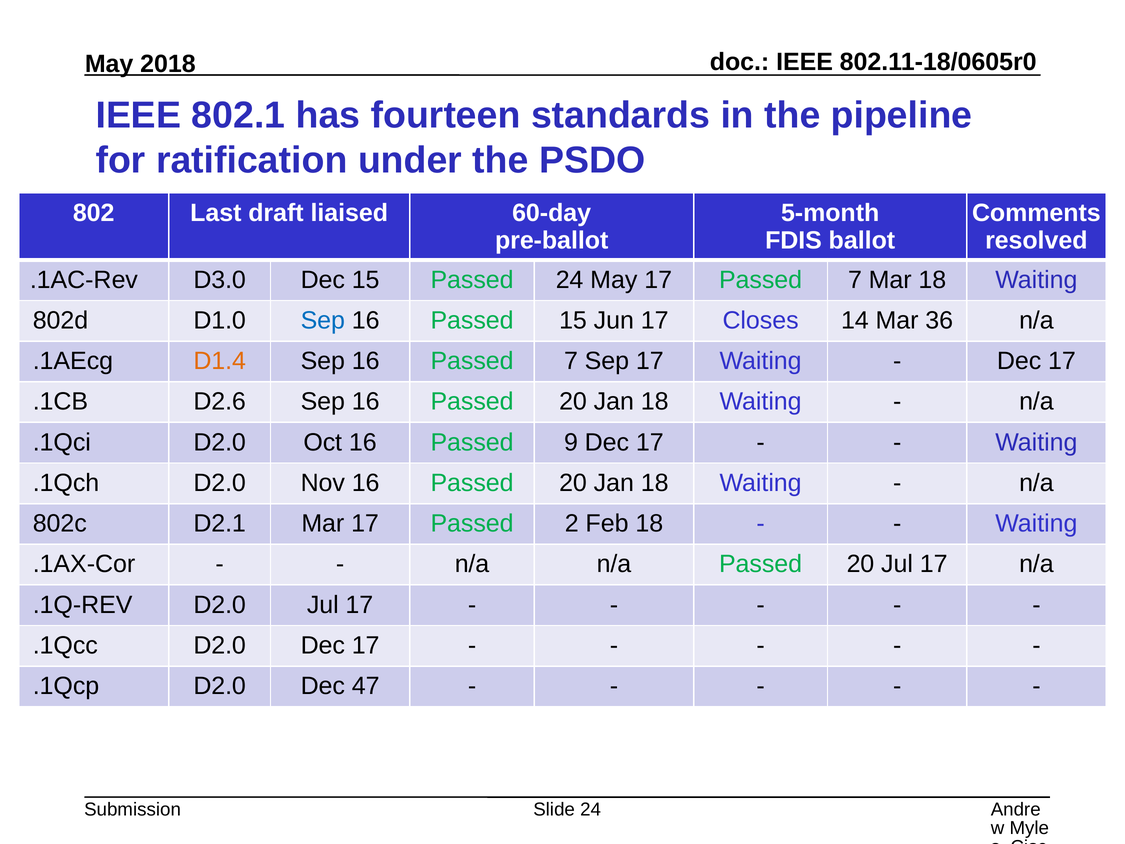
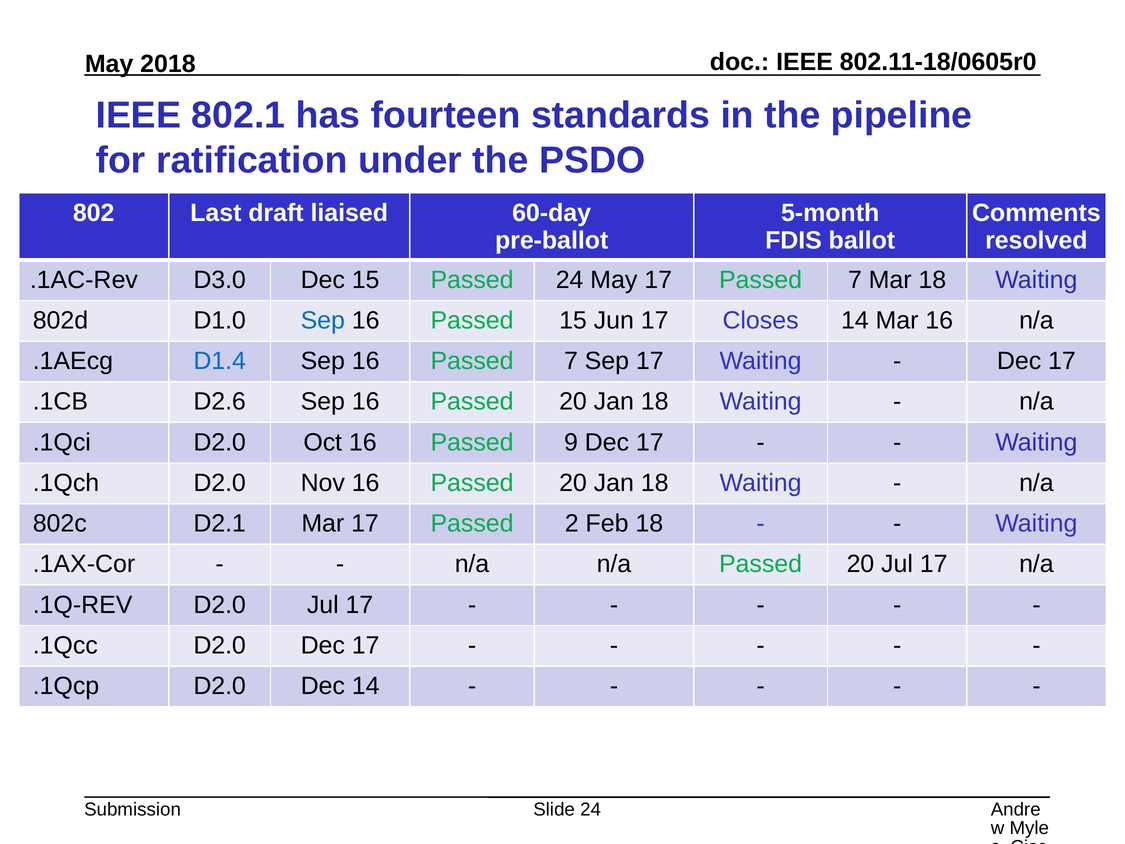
Mar 36: 36 -> 16
D1.4 colour: orange -> blue
Dec 47: 47 -> 14
